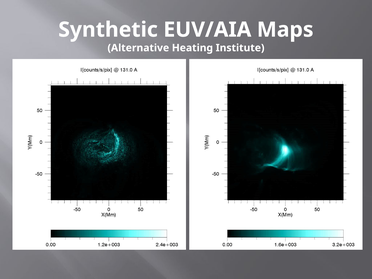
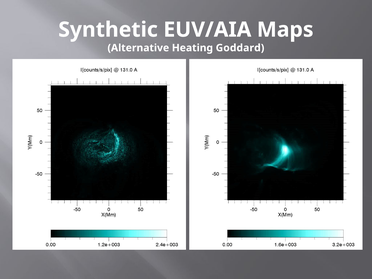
Institute: Institute -> Goddard
